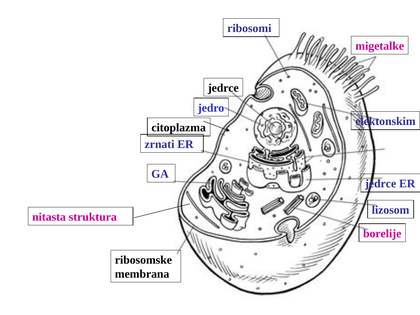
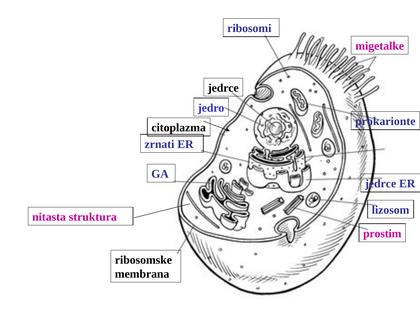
elektonskim: elektonskim -> prokarionte
borelije: borelije -> prostim
